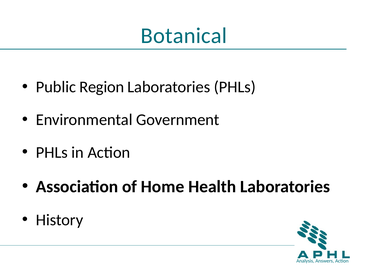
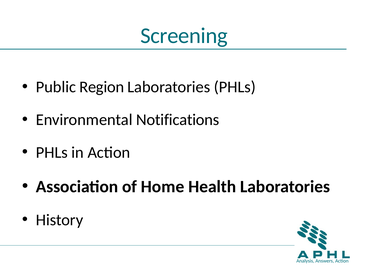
Botanical: Botanical -> Screening
Government: Government -> Notifications
